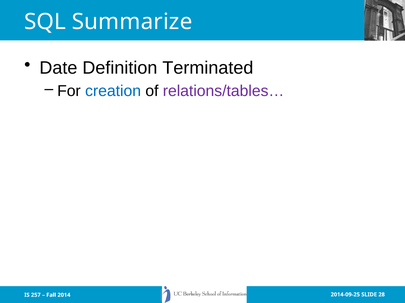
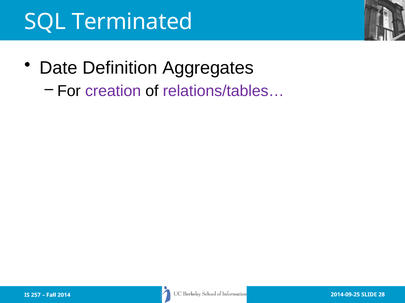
Summarize: Summarize -> Terminated
Terminated: Terminated -> Aggregates
creation colour: blue -> purple
